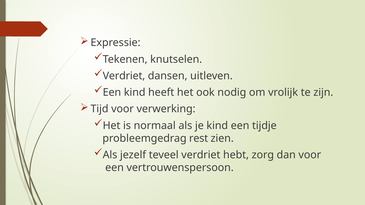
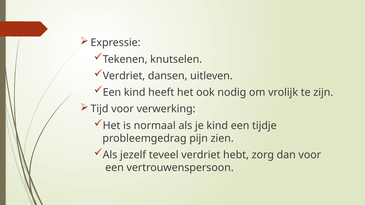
rest: rest -> pijn
